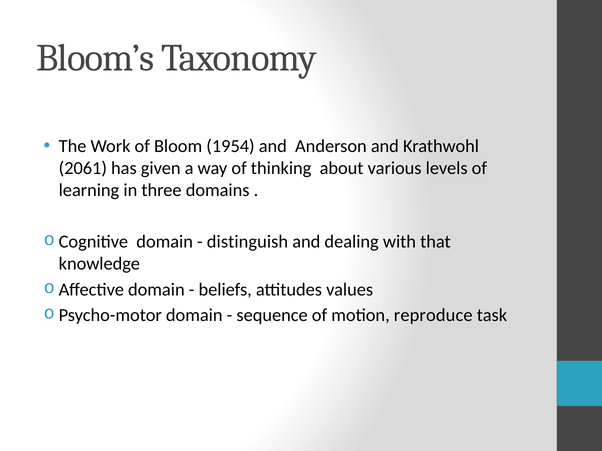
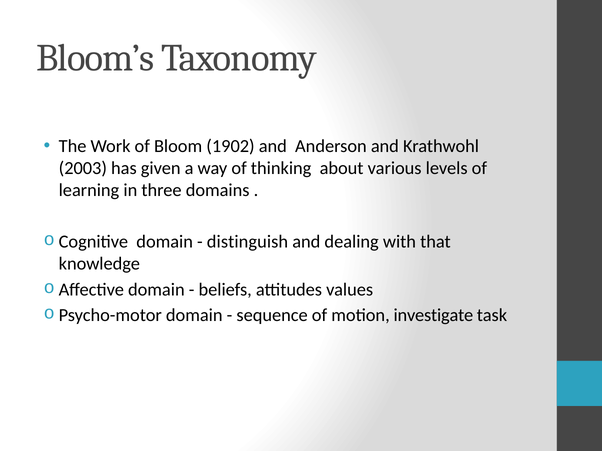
1954: 1954 -> 1902
2061: 2061 -> 2003
reproduce: reproduce -> investigate
